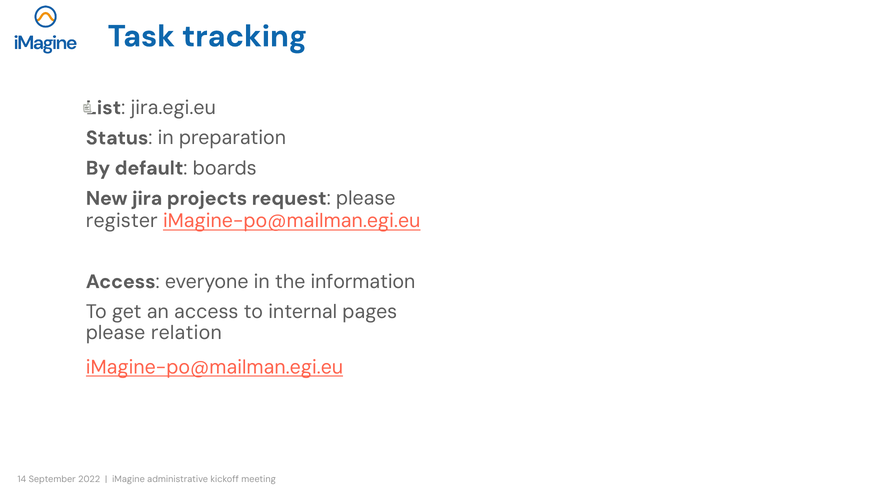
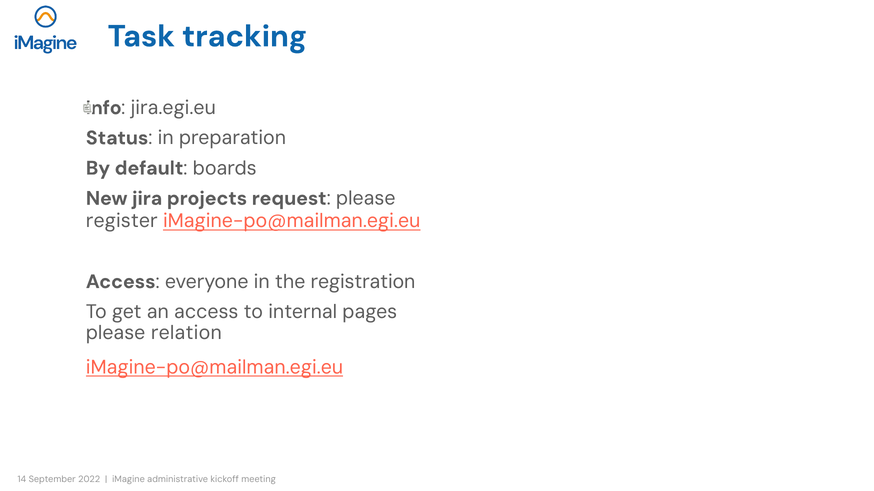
List: List -> Info
information: information -> registration
